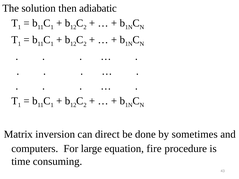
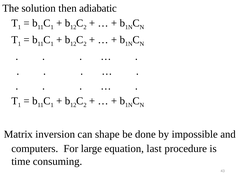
direct: direct -> shape
sometimes: sometimes -> impossible
fire: fire -> last
